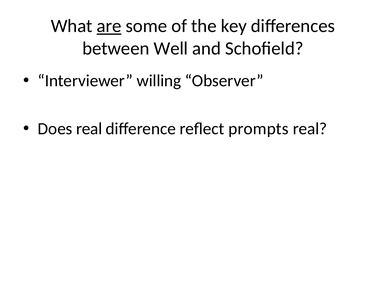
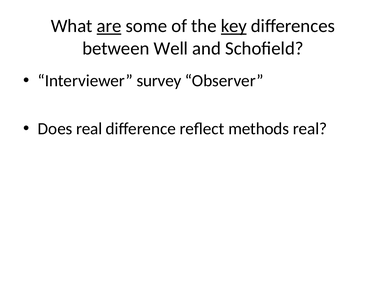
key underline: none -> present
willing: willing -> survey
prompts: prompts -> methods
